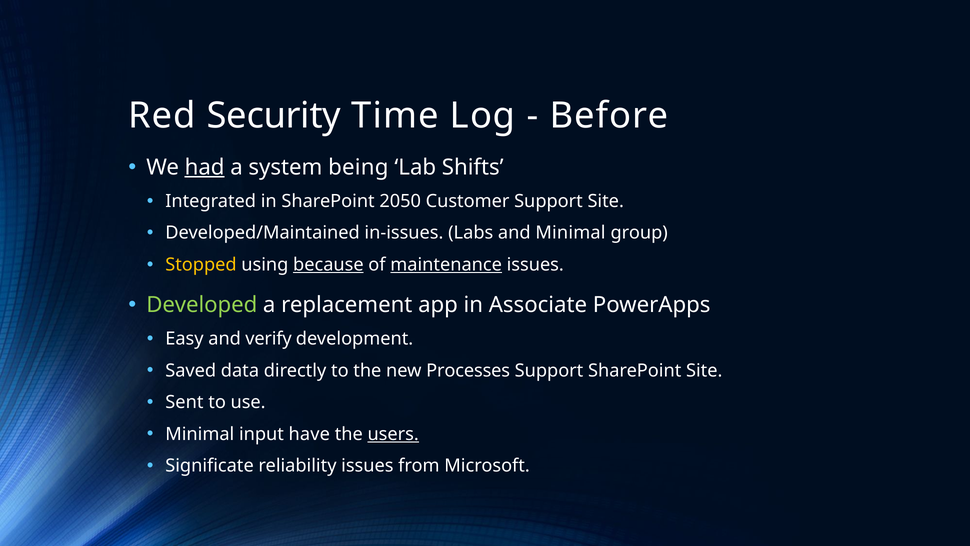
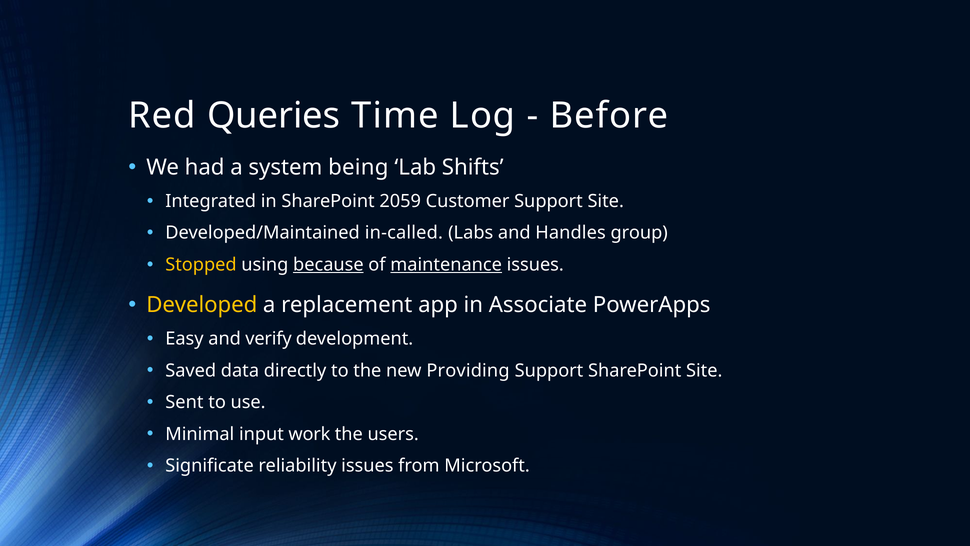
Security: Security -> Queries
had underline: present -> none
2050: 2050 -> 2059
in-issues: in-issues -> in-called
and Minimal: Minimal -> Handles
Developed colour: light green -> yellow
Processes: Processes -> Providing
have: have -> work
users underline: present -> none
